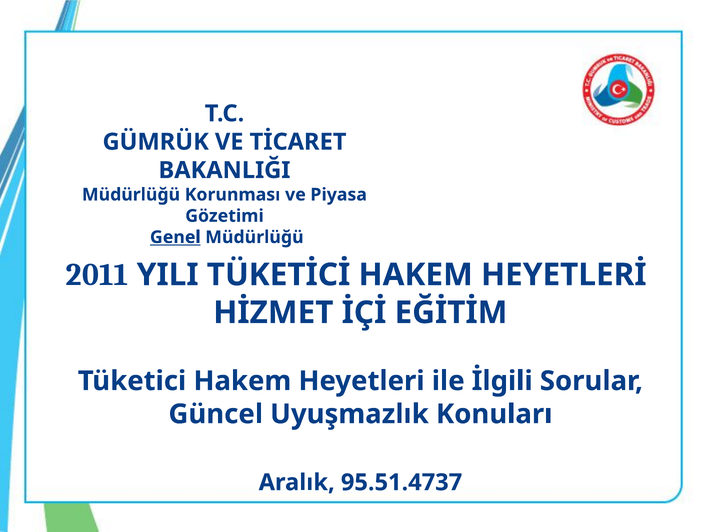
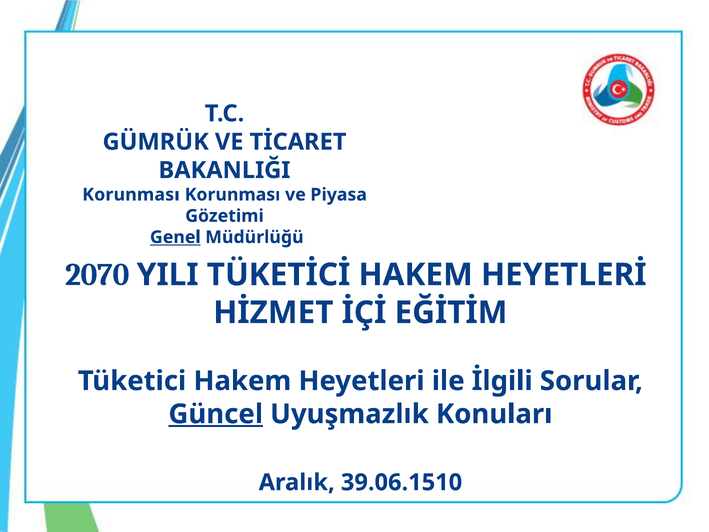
Müdürlüğü at (131, 195): Müdürlüğü -> Korunması
2011: 2011 -> 2070
Güncel underline: none -> present
95.51.4737: 95.51.4737 -> 39.06.1510
